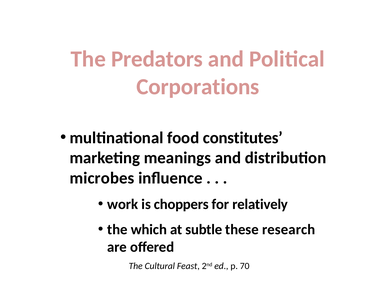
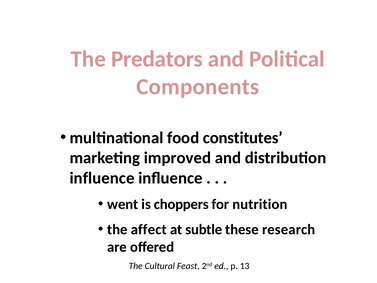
Corporations: Corporations -> Components
meanings: meanings -> improved
microbes at (102, 178): microbes -> influence
work: work -> went
relatively: relatively -> nutrition
which: which -> affect
70: 70 -> 13
